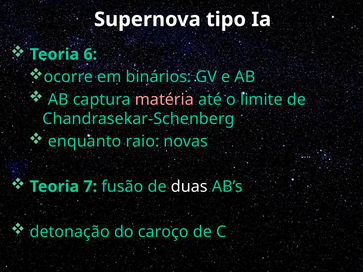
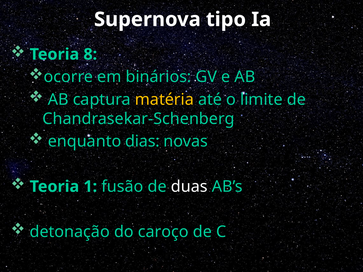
6: 6 -> 8
matéria colour: pink -> yellow
raio: raio -> dias
7: 7 -> 1
